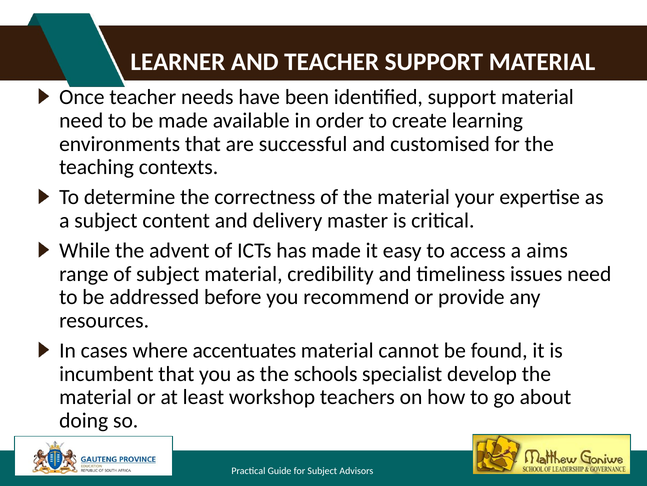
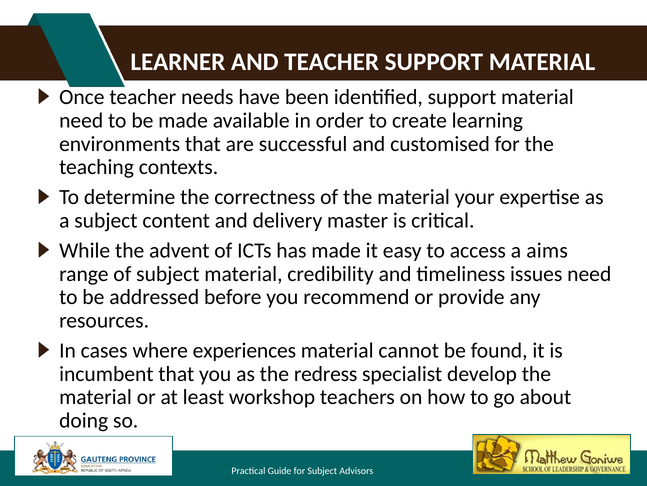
accentuates: accentuates -> experiences
schools: schools -> redress
